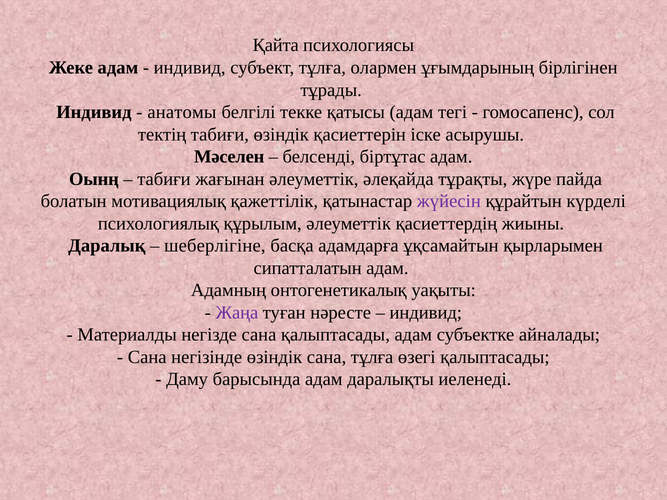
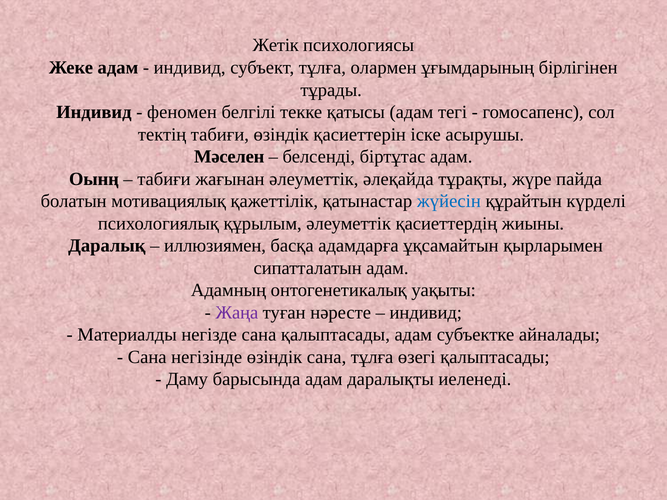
Қайта: Қайта -> Жетік
анатомы: анатомы -> феномен
жүйесін colour: purple -> blue
шеберлігіне: шеберлігіне -> иллюзиямен
